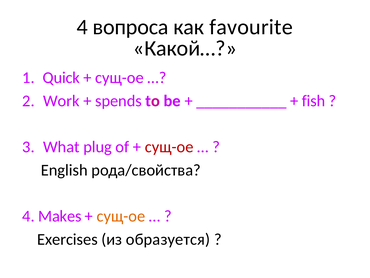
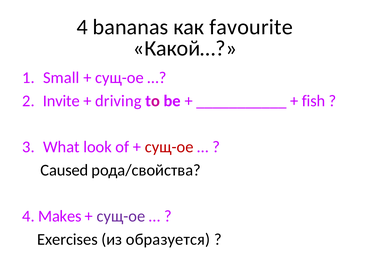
вопроса: вопроса -> bananas
Quick: Quick -> Small
Work: Work -> Invite
spends: spends -> driving
plug: plug -> look
English: English -> Caused
сущ-ое at (121, 216) colour: orange -> purple
